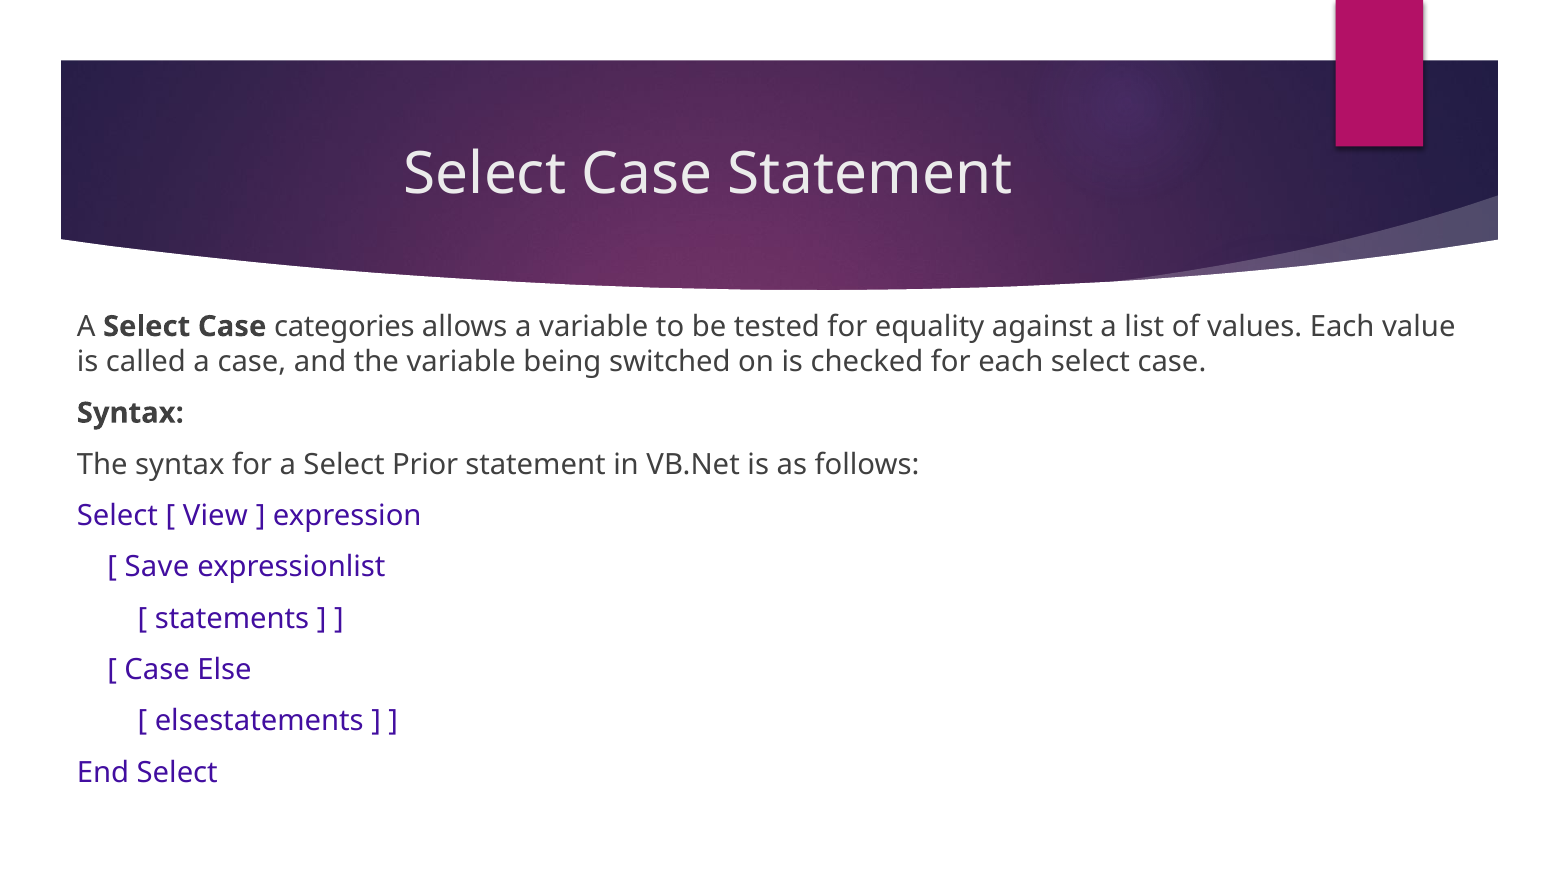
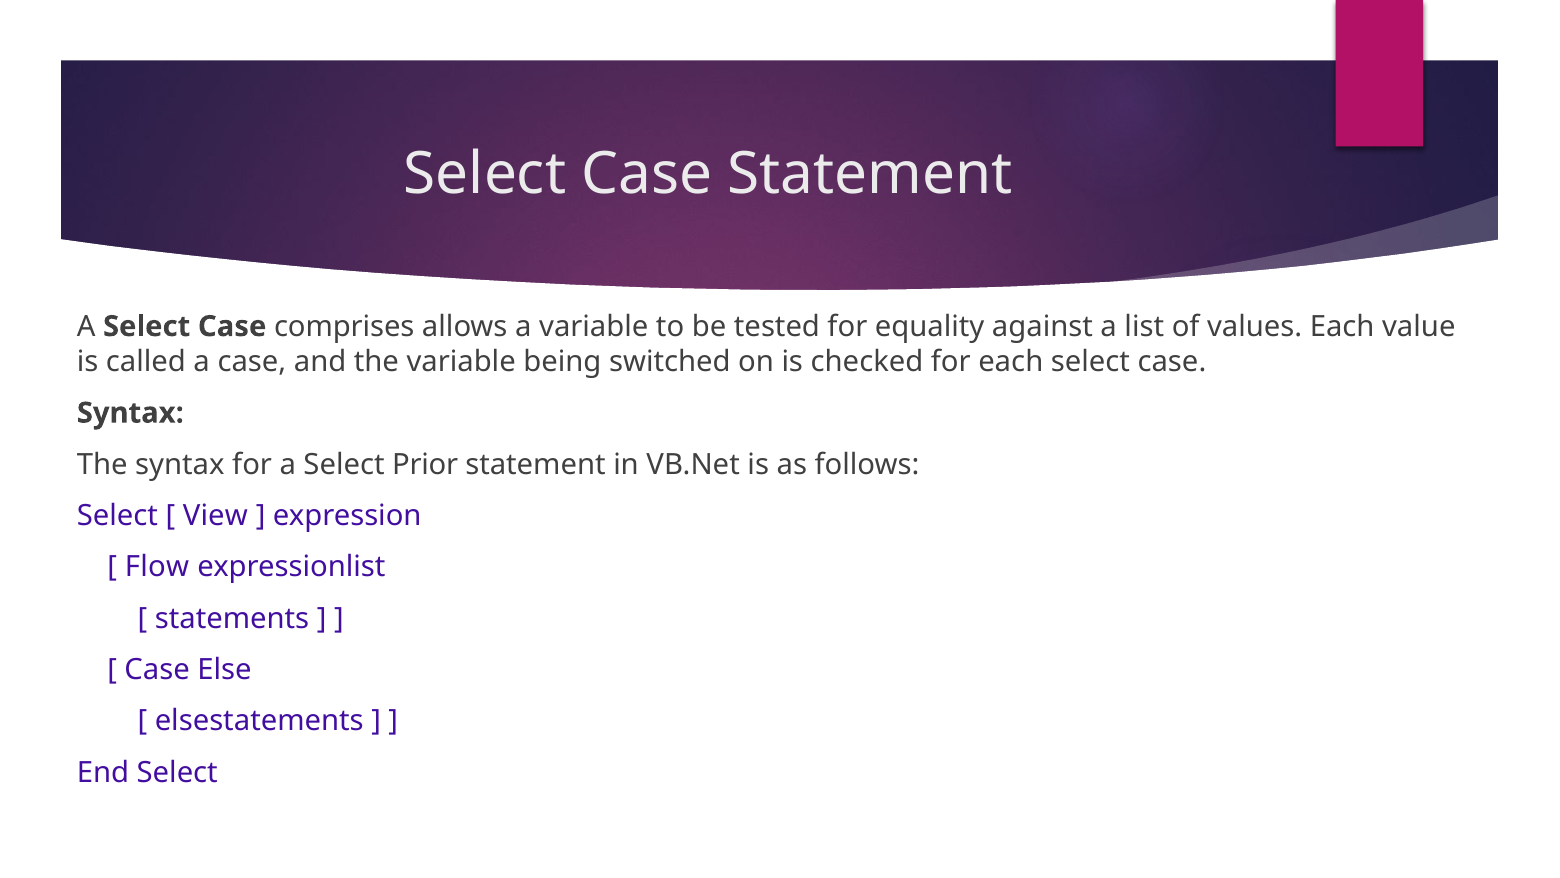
categories: categories -> comprises
Save: Save -> Flow
